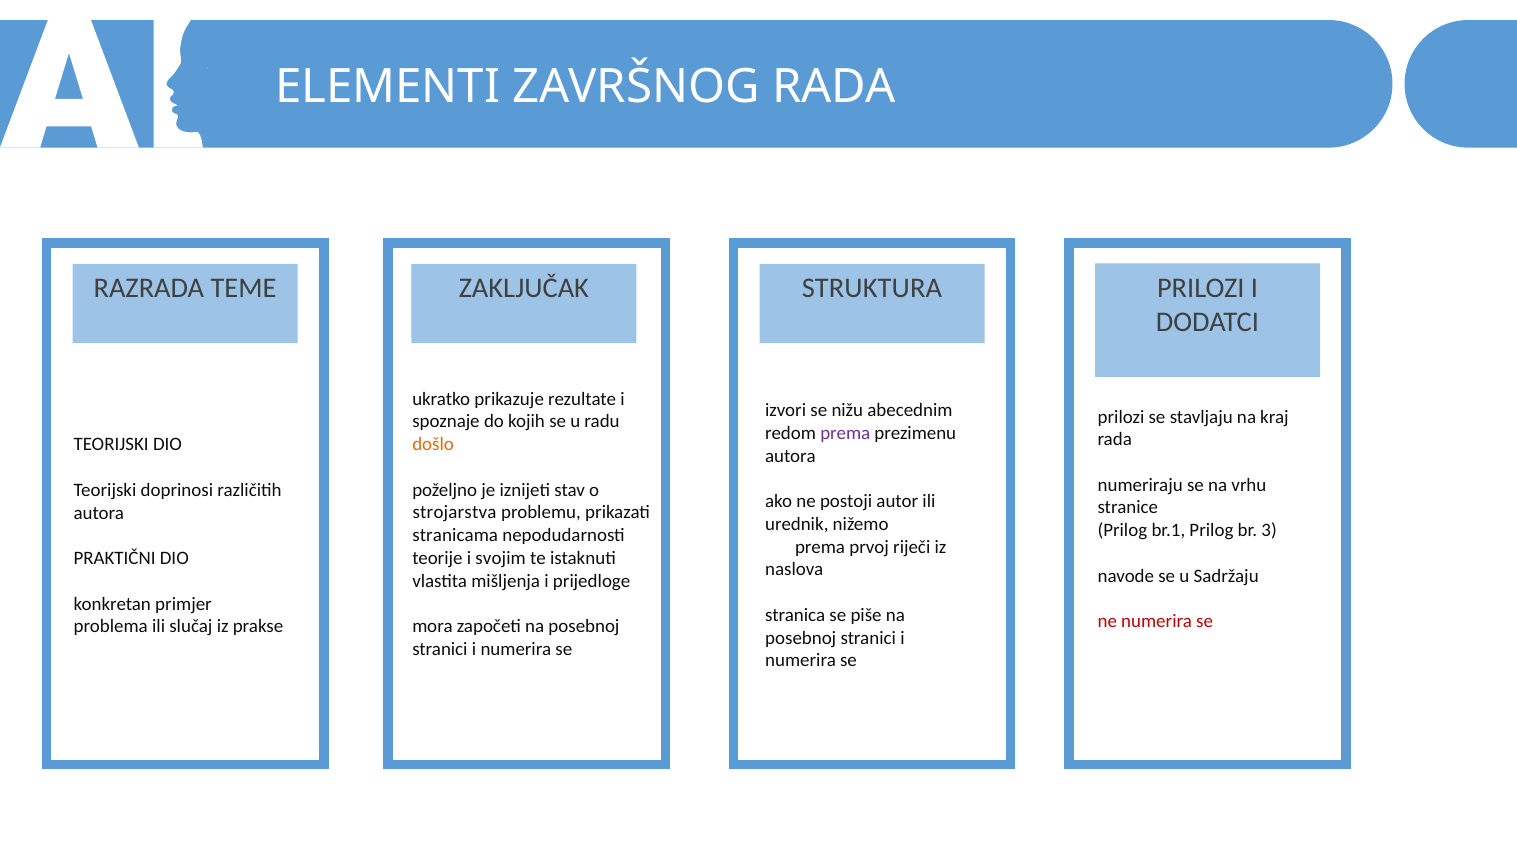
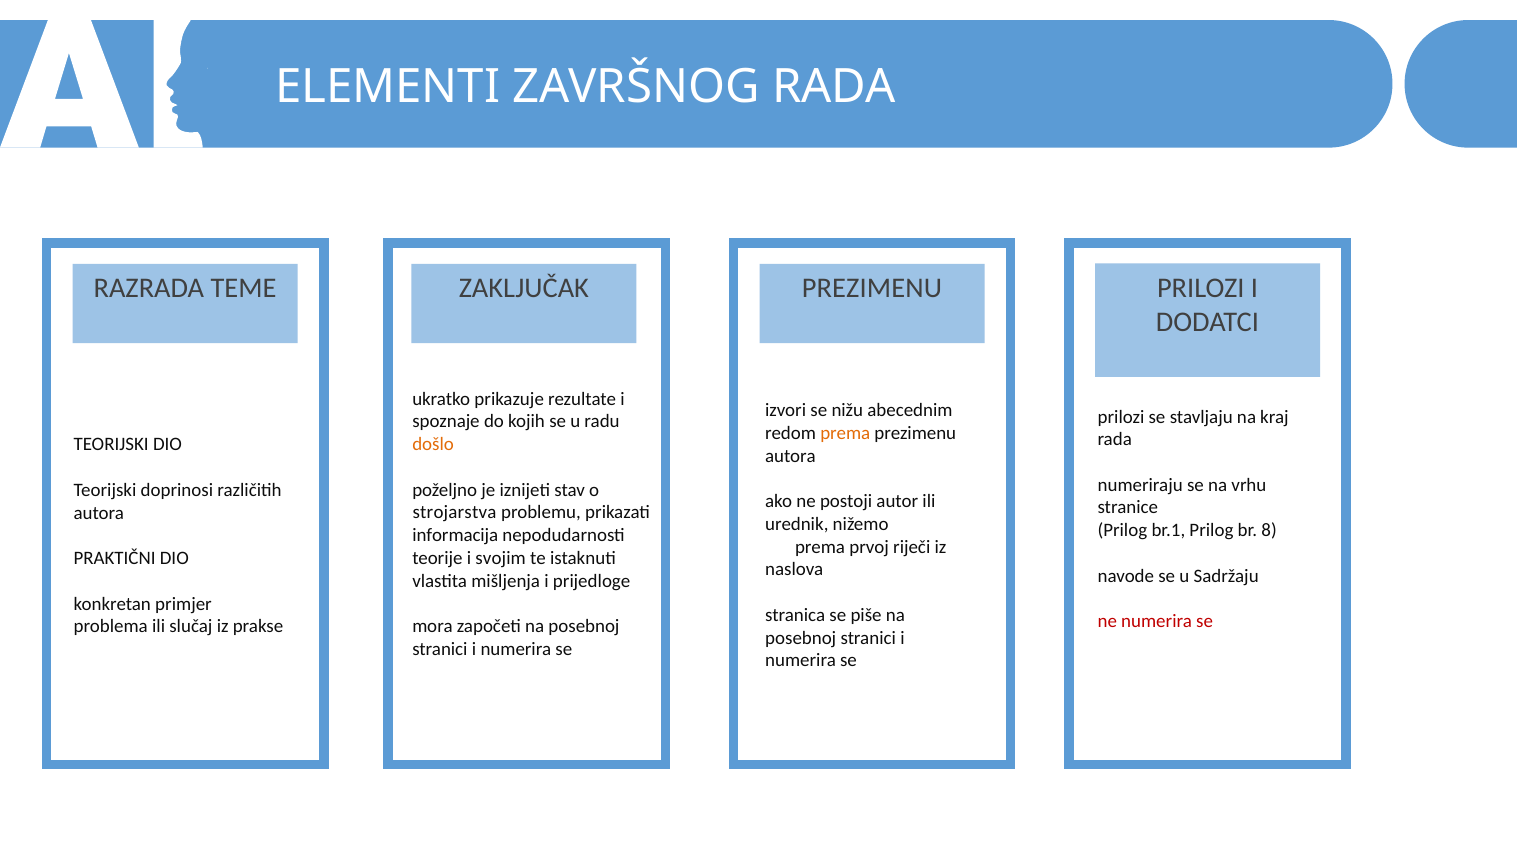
ZAKLJUČAK STRUKTURA: STRUKTURA -> PREZIMENU
prema at (845, 433) colour: purple -> orange
3: 3 -> 8
stranicama: stranicama -> informacija
